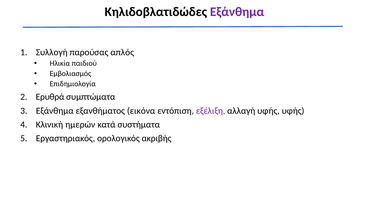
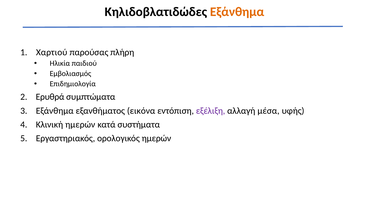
Εξάνθημα at (237, 12) colour: purple -> orange
Συλλογή: Συλλογή -> Χαρτιού
απλός: απλός -> πλήρη
αλλαγή υφής: υφής -> μέσα
ορολογικός ακριβής: ακριβής -> ημερών
